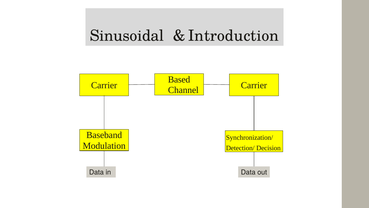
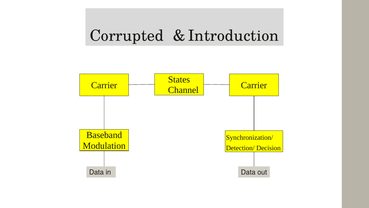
Sinusoidal: Sinusoidal -> Corrupted
Based: Based -> States
